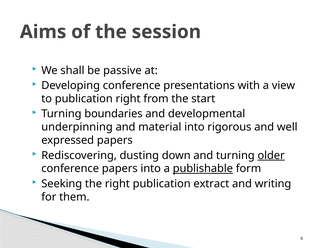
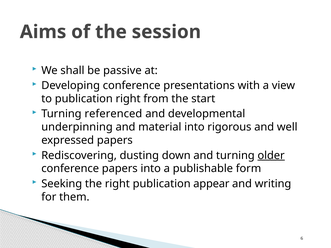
boundaries: boundaries -> referenced
publishable underline: present -> none
extract: extract -> appear
